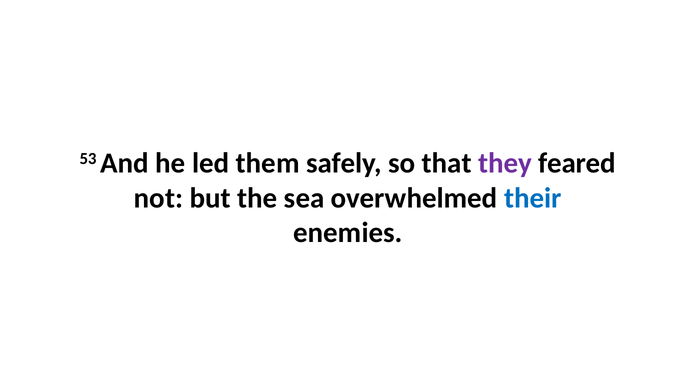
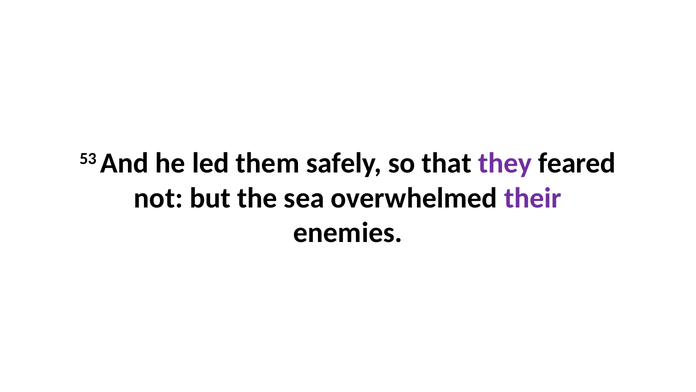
their colour: blue -> purple
